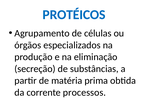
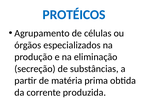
processos: processos -> produzida
